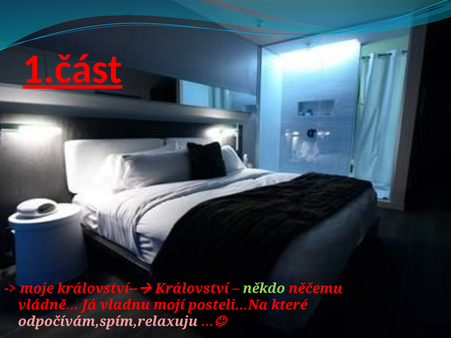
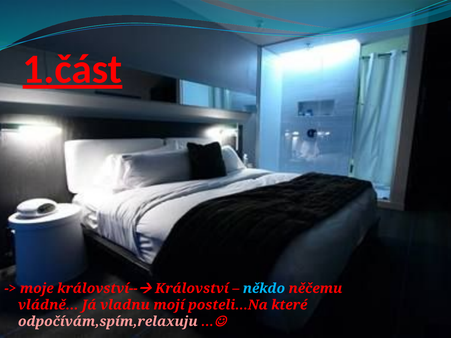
někdo colour: light green -> light blue
